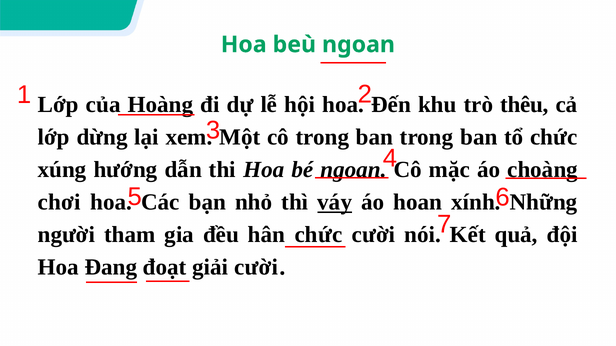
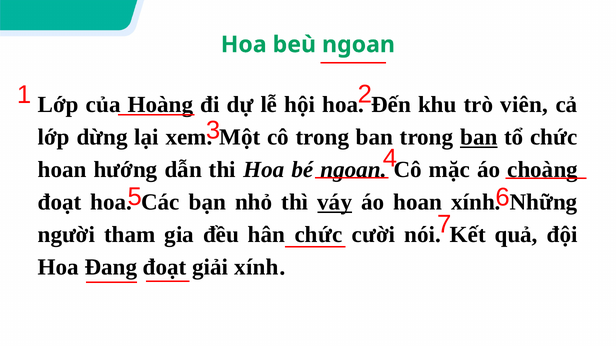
thêu: thêu -> viên
ban at (479, 137) underline: none -> present
xúng at (62, 170): xúng -> hoan
chơi at (59, 202): chơi -> đoạt
giải cười: cười -> xính
